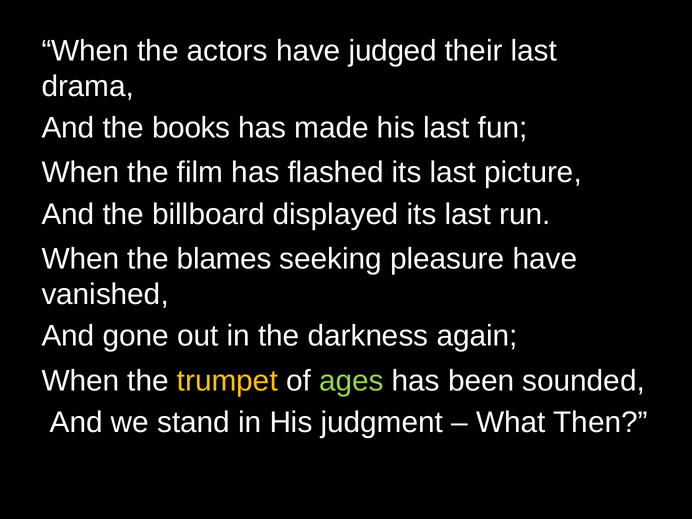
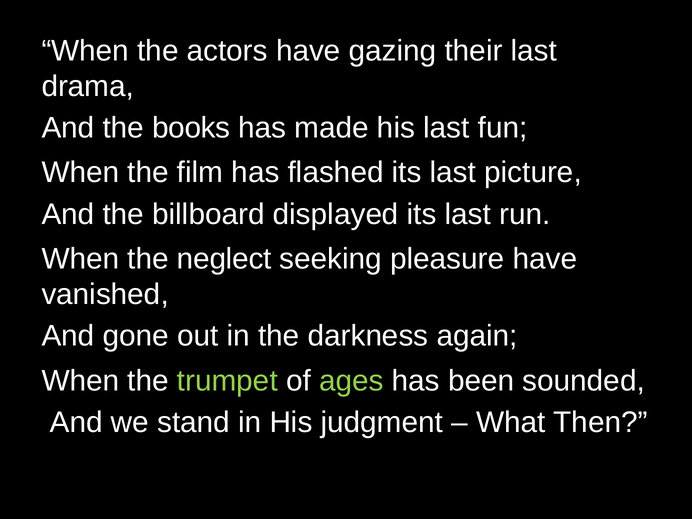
judged: judged -> gazing
blames: blames -> neglect
trumpet colour: yellow -> light green
